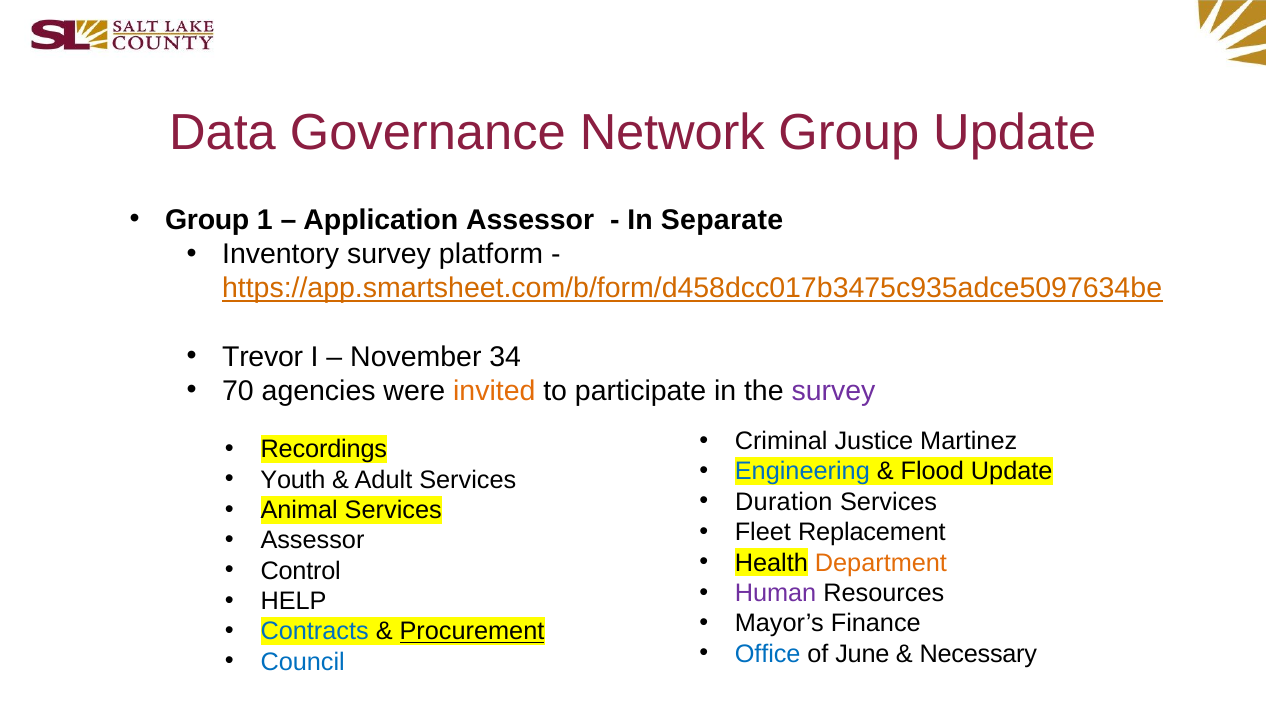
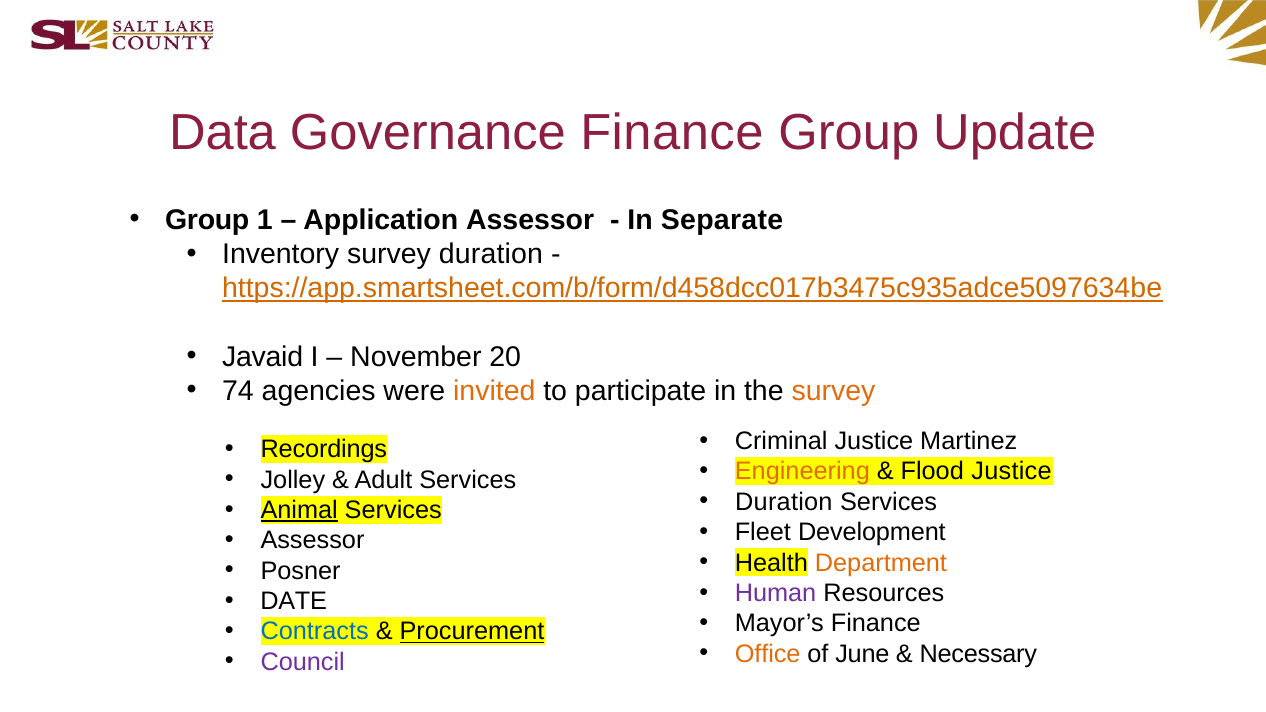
Governance Network: Network -> Finance
survey platform: platform -> duration
Trevor: Trevor -> Javaid
34: 34 -> 20
70: 70 -> 74
survey at (834, 391) colour: purple -> orange
Engineering colour: blue -> orange
Flood Update: Update -> Justice
Youth: Youth -> Jolley
Animal underline: none -> present
Replacement: Replacement -> Development
Control: Control -> Posner
HELP: HELP -> DATE
Office colour: blue -> orange
Council colour: blue -> purple
